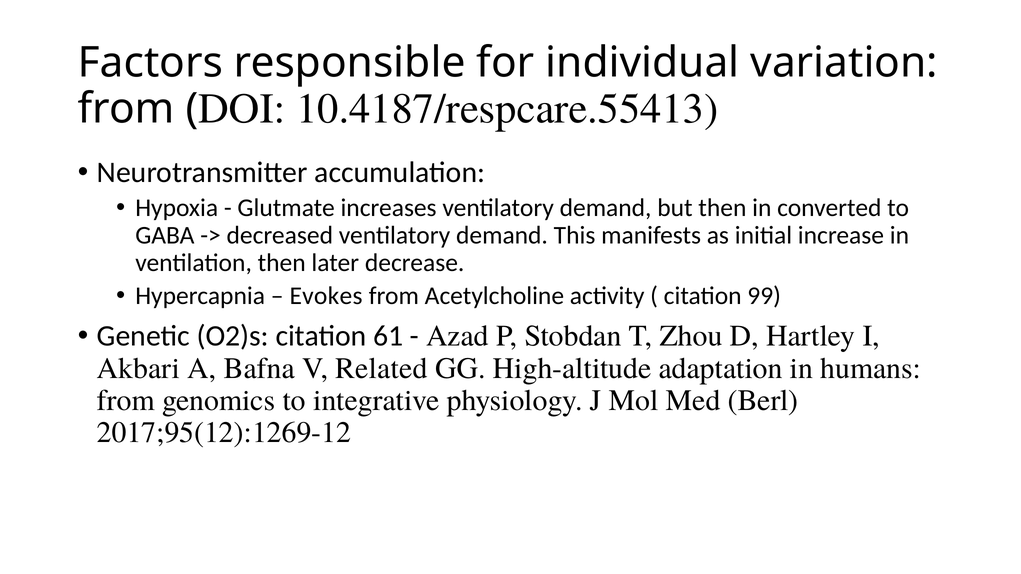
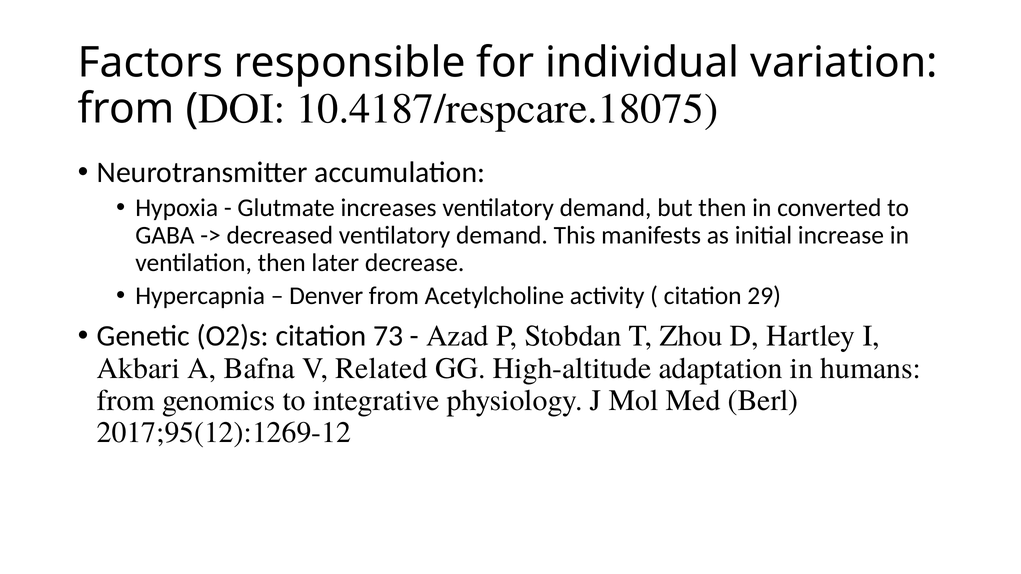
10.4187/respcare.55413: 10.4187/respcare.55413 -> 10.4187/respcare.18075
Evokes: Evokes -> Denver
99: 99 -> 29
61: 61 -> 73
